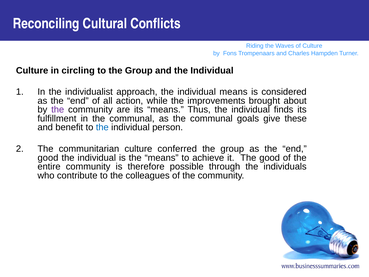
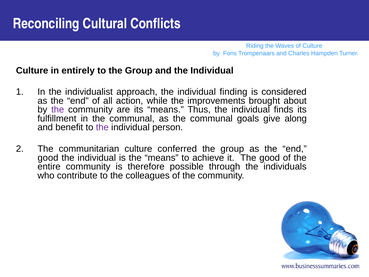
circling: circling -> entirely
individual means: means -> finding
these: these -> along
the at (102, 127) colour: blue -> purple
